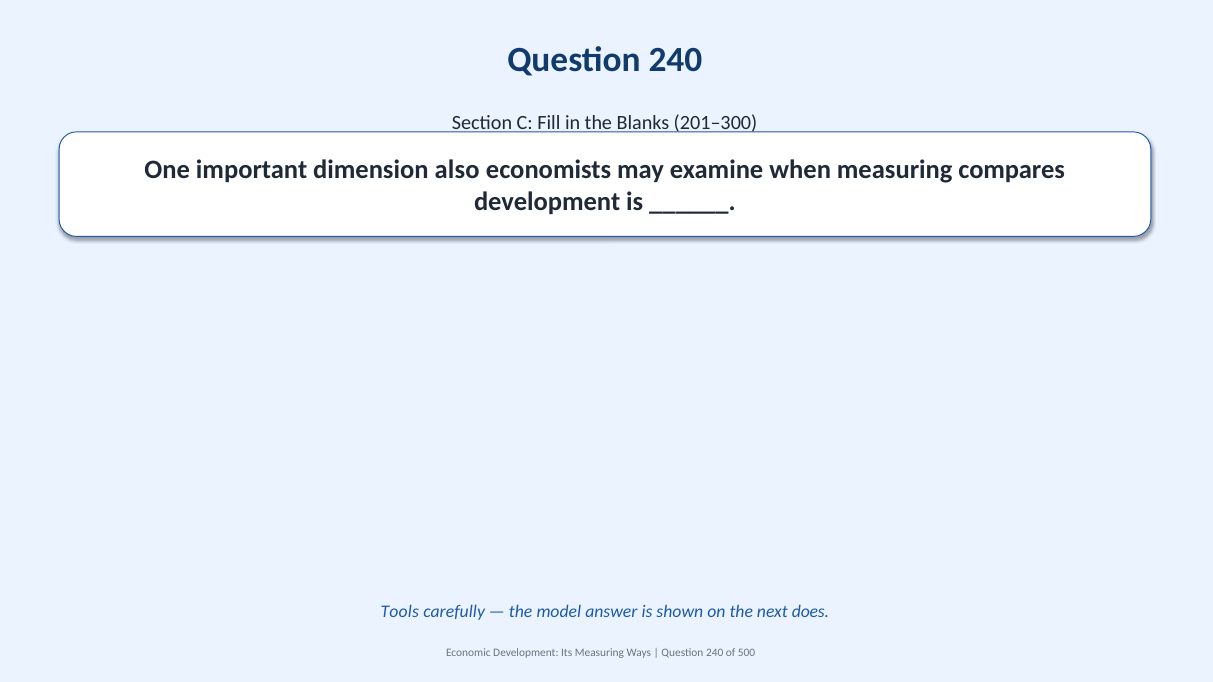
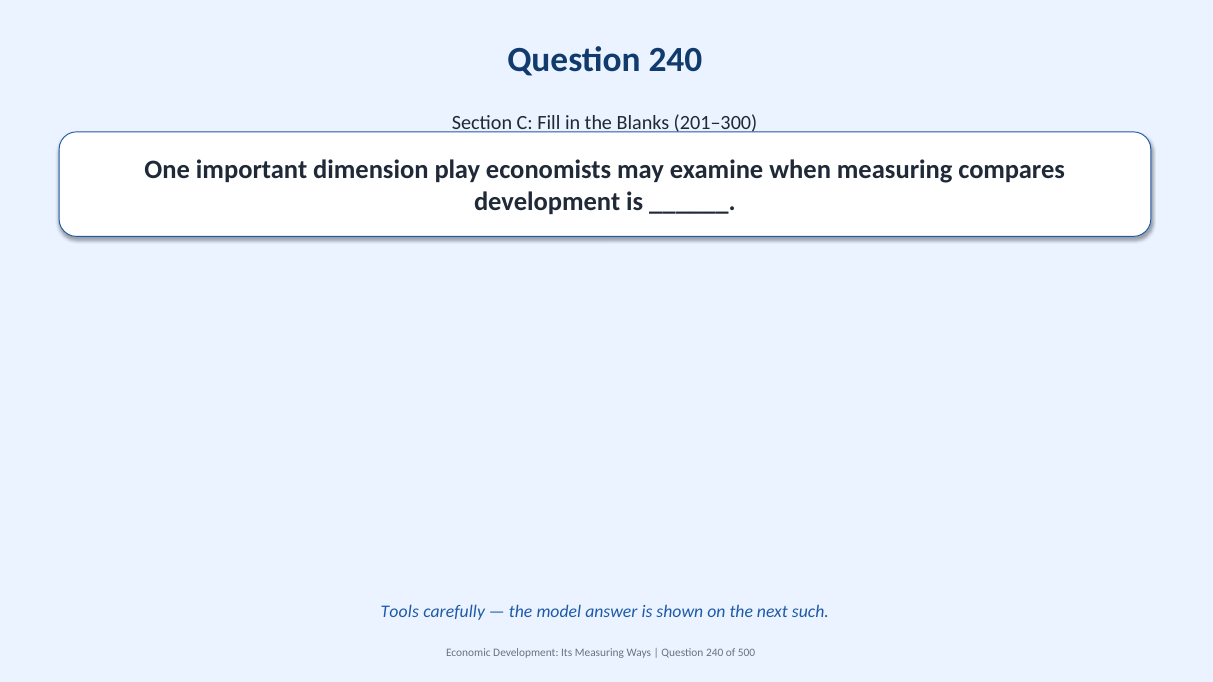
also: also -> play
does: does -> such
